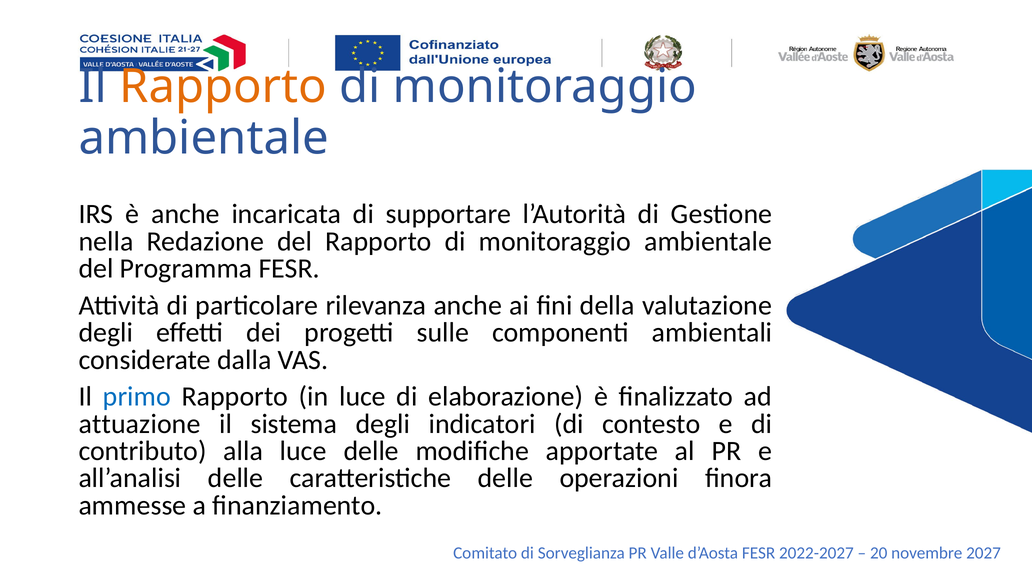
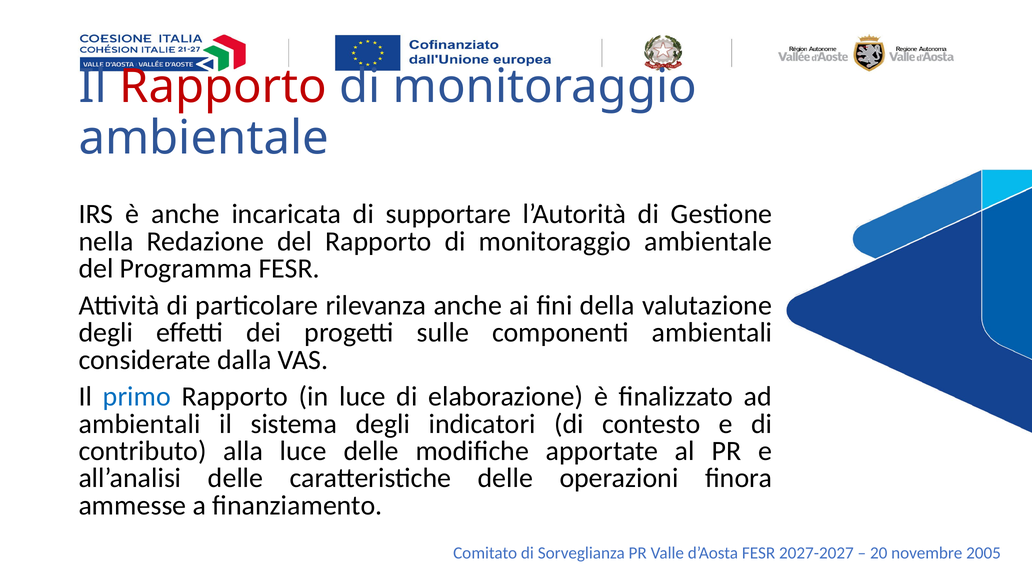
Rapporto at (223, 87) colour: orange -> red
attuazione at (140, 423): attuazione -> ambientali
2022-2027: 2022-2027 -> 2027-2027
2027: 2027 -> 2005
